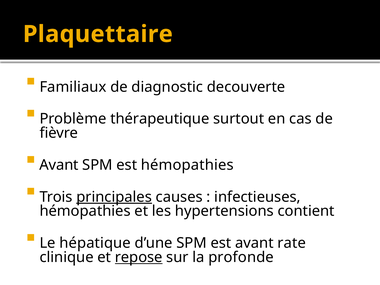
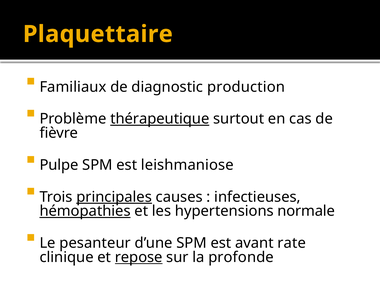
decouverte: decouverte -> production
thérapeutique underline: none -> present
Avant at (59, 165): Avant -> Pulpe
est hémopathies: hémopathies -> leishmaniose
hémopathies at (85, 211) underline: none -> present
contient: contient -> normale
hépatique: hépatique -> pesanteur
